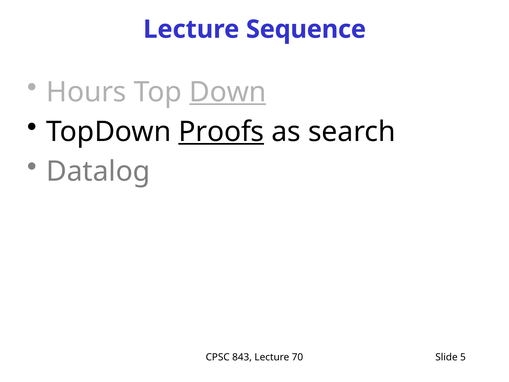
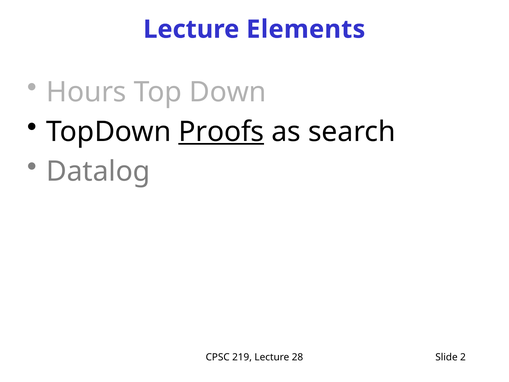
Sequence: Sequence -> Elements
Down underline: present -> none
843: 843 -> 219
70: 70 -> 28
5: 5 -> 2
